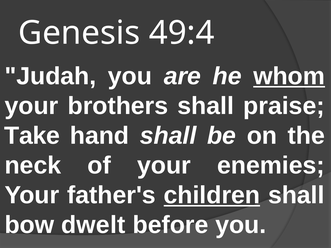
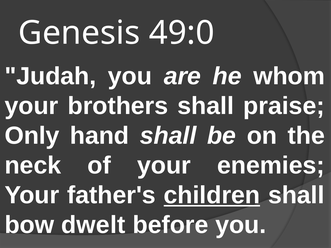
49:4: 49:4 -> 49:0
whom underline: present -> none
Take: Take -> Only
